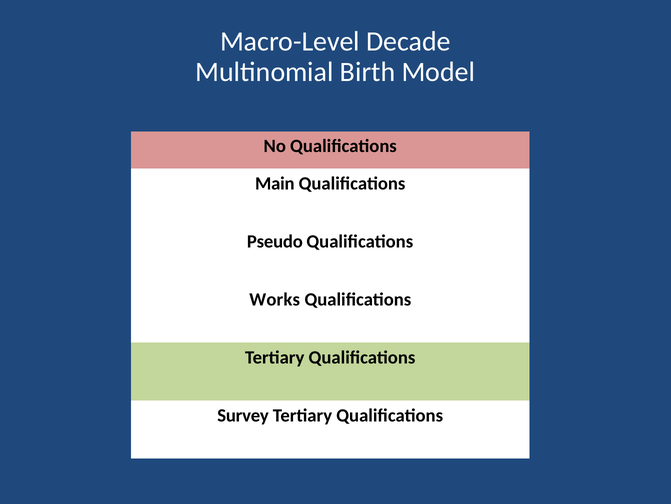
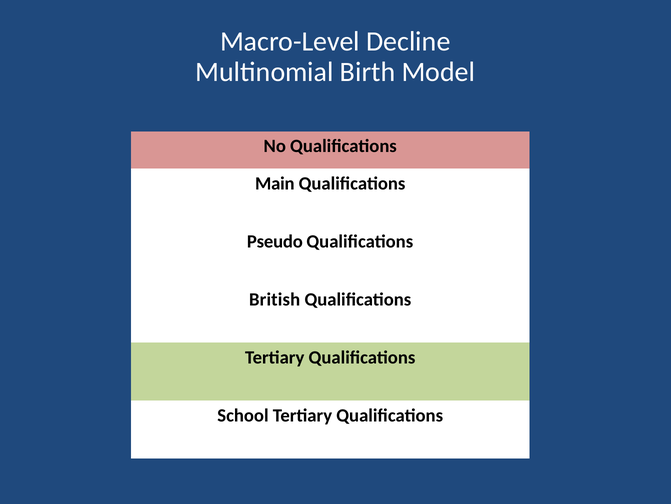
Decade: Decade -> Decline
Works: Works -> British
Survey: Survey -> School
